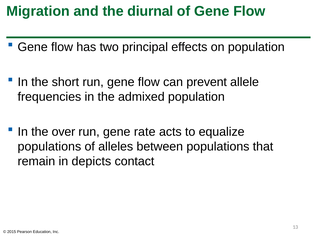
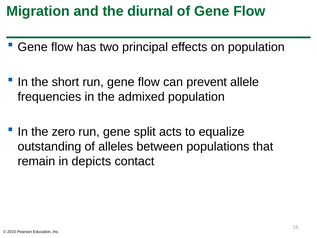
over: over -> zero
rate: rate -> split
populations at (49, 146): populations -> outstanding
